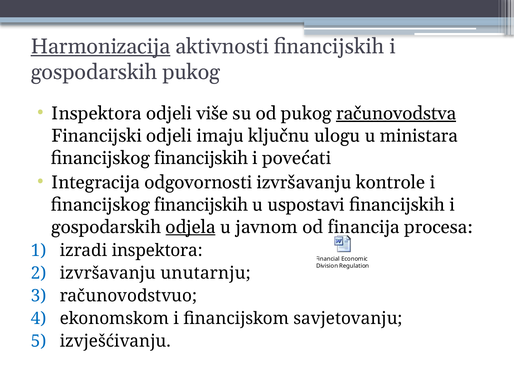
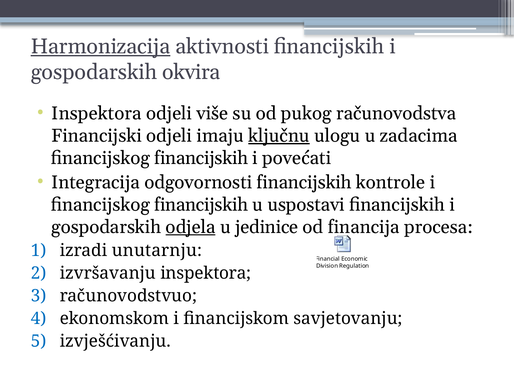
gospodarskih pukog: pukog -> okvira
računovodstva underline: present -> none
ključnu underline: none -> present
ministara: ministara -> zadacima
odgovornosti izvršavanju: izvršavanju -> financijskih
javnom: javnom -> jedinice
izradi inspektora: inspektora -> unutarnju
izvršavanju unutarnju: unutarnju -> inspektora
